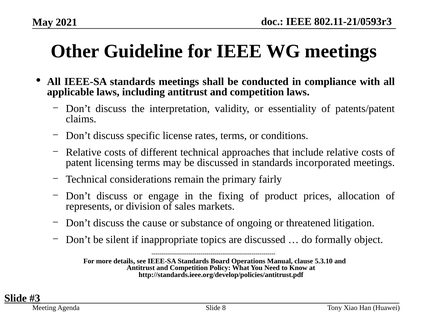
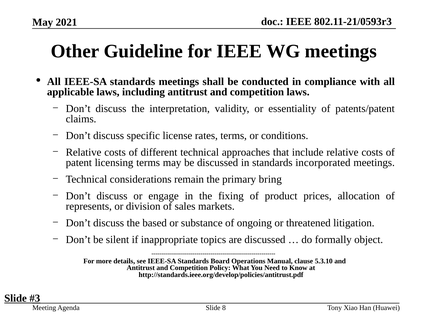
fairly: fairly -> bring
cause: cause -> based
